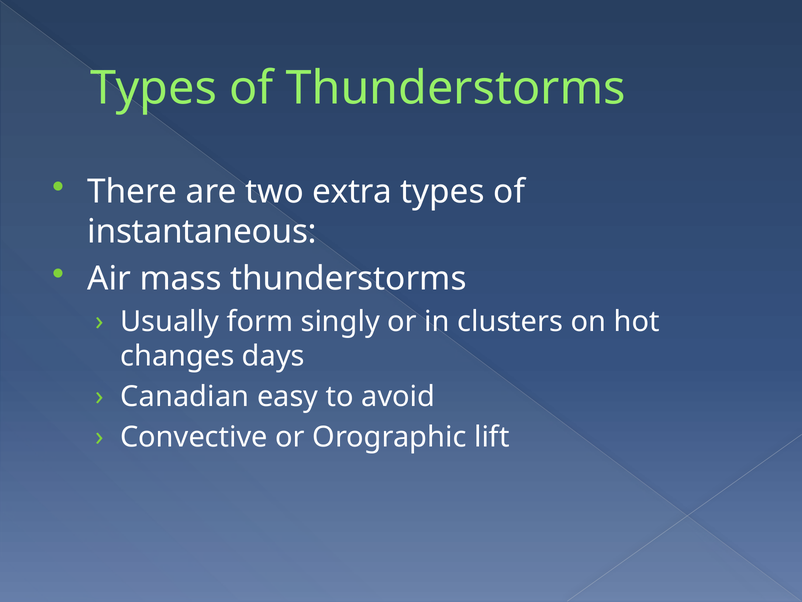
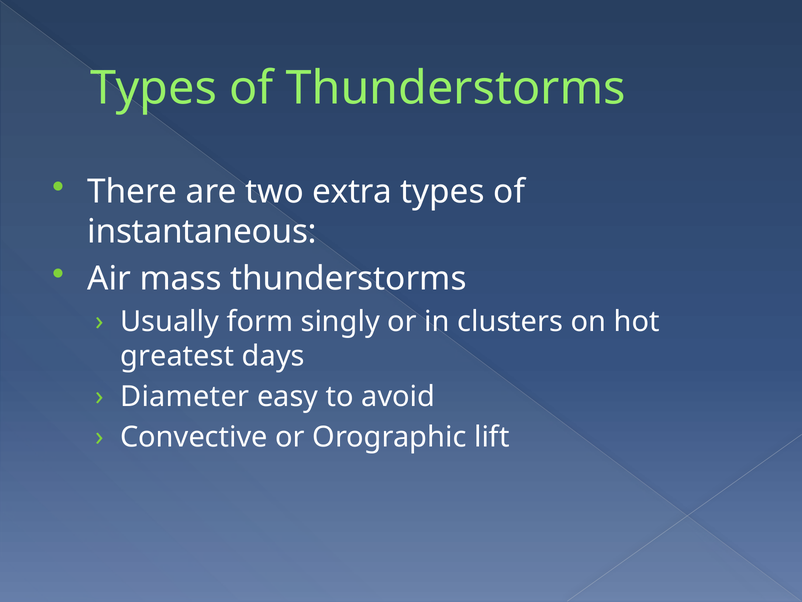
changes: changes -> greatest
Canadian: Canadian -> Diameter
